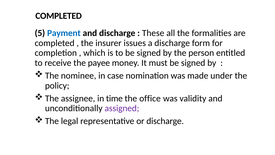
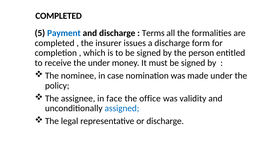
These: These -> Terms
the payee: payee -> under
time: time -> face
assigned colour: purple -> blue
